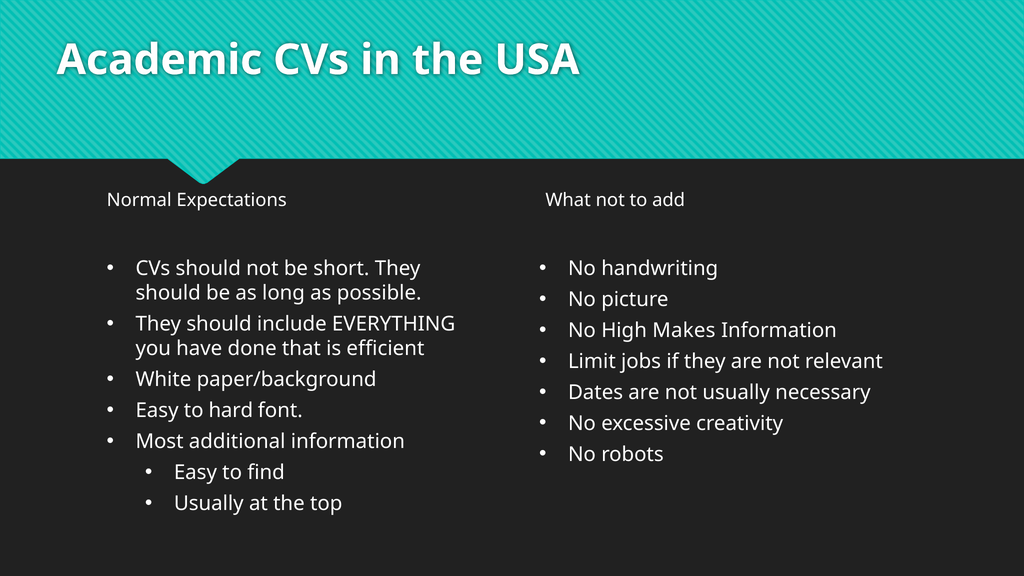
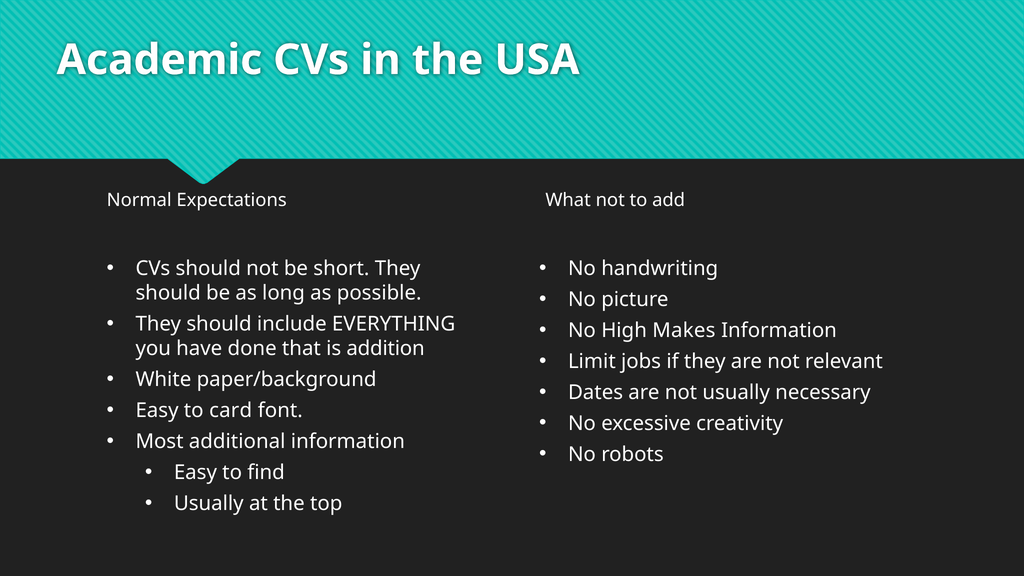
efficient: efficient -> addition
hard: hard -> card
